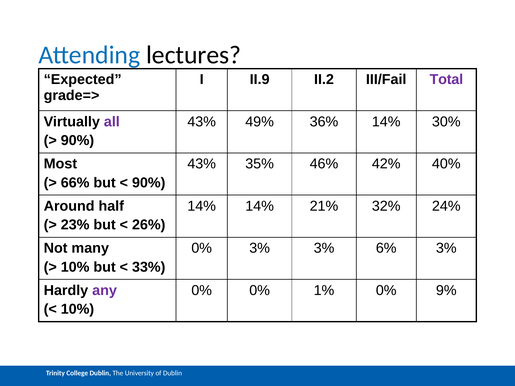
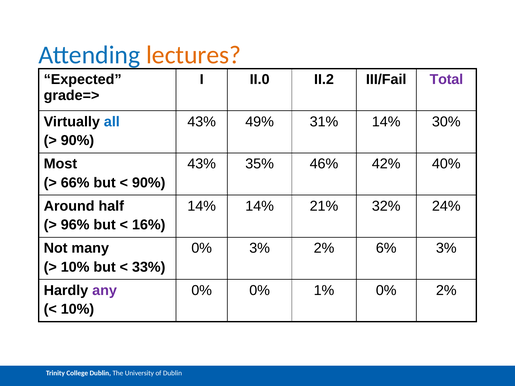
lectures colour: black -> orange
II.9: II.9 -> II.0
all colour: purple -> blue
36%: 36% -> 31%
23%: 23% -> 96%
26%: 26% -> 16%
3% 3%: 3% -> 2%
0% 9%: 9% -> 2%
